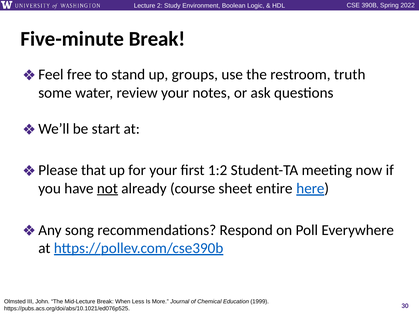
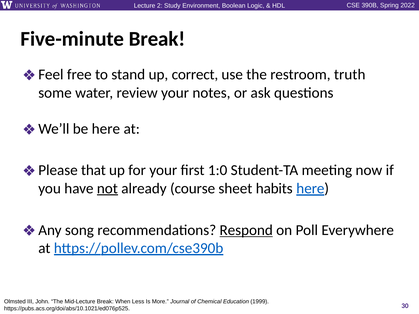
groups: groups -> correct
be start: start -> here
1:2: 1:2 -> 1:0
entire: entire -> habits
Respond underline: none -> present
